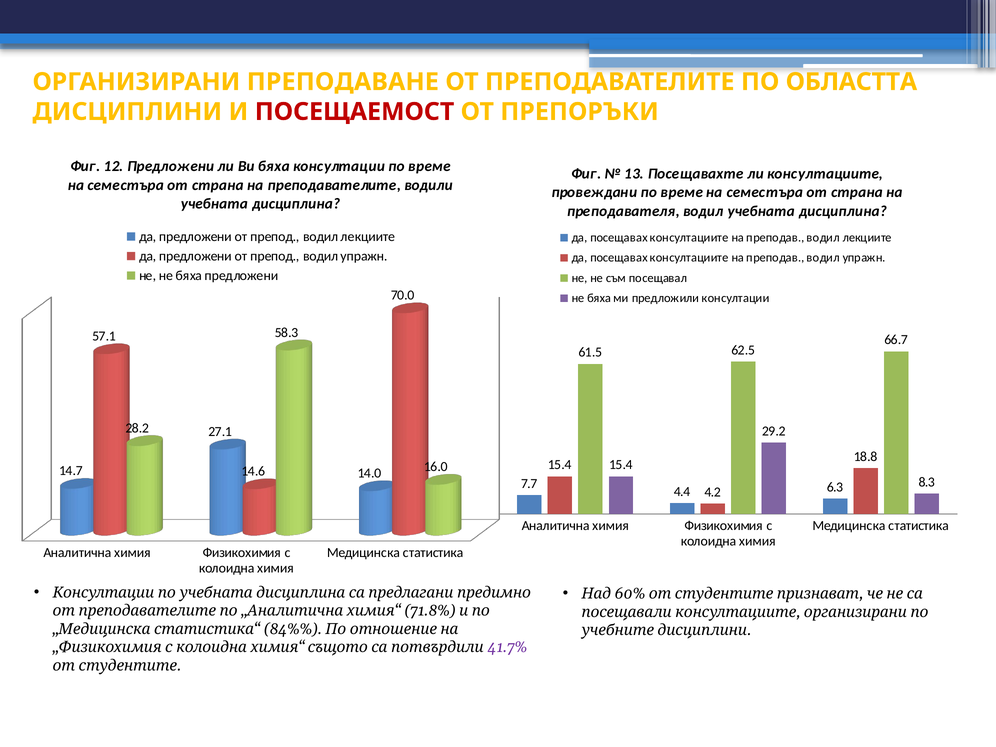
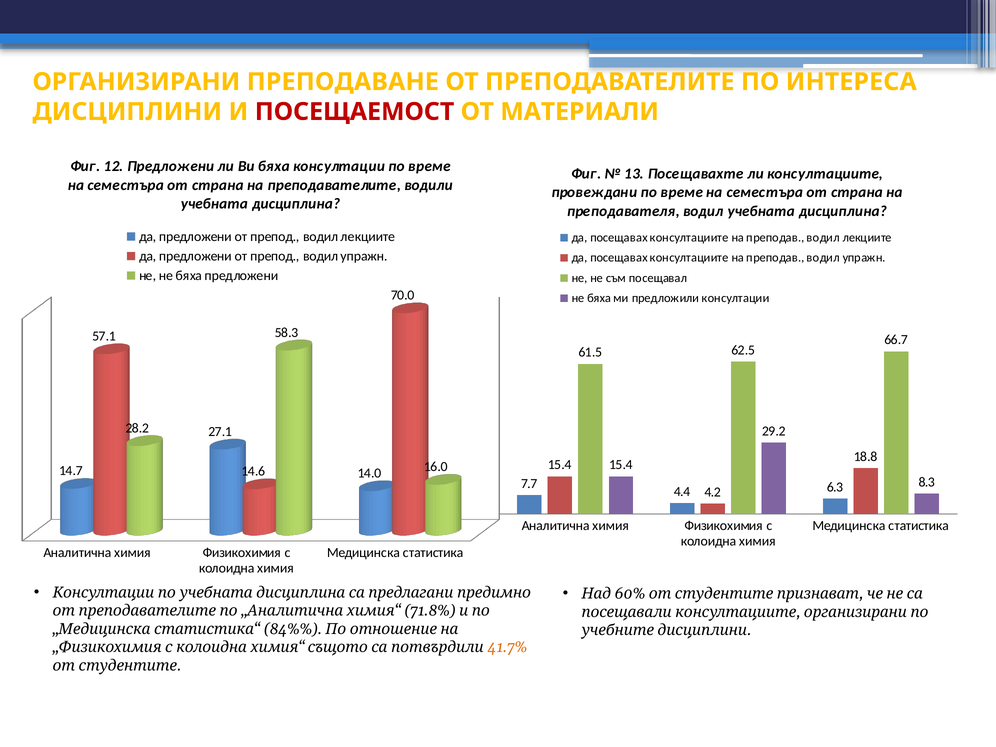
ОБЛАСТТА: ОБЛАСТТА -> ИНТЕРЕСА
ПРЕПОРЪКИ: ПРЕПОРЪКИ -> МАТЕРИАЛИ
41.7% colour: purple -> orange
